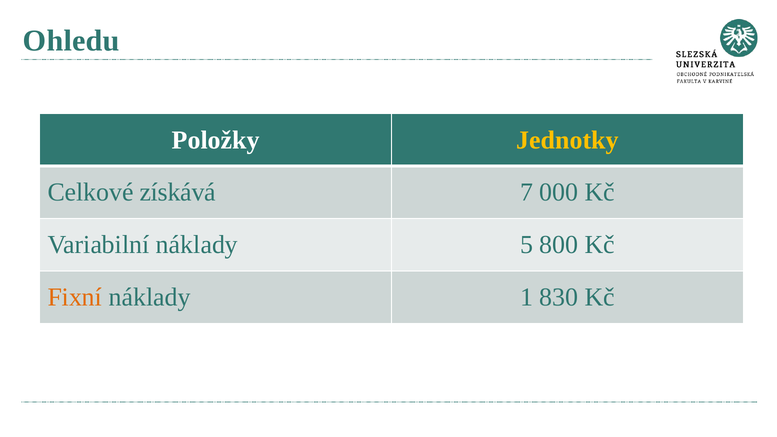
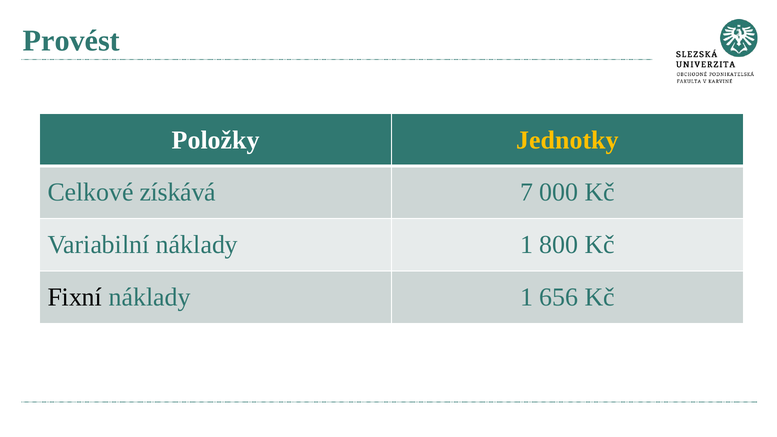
Ohledu: Ohledu -> Provést
Variabilní náklady 5: 5 -> 1
Fixní colour: orange -> black
830: 830 -> 656
